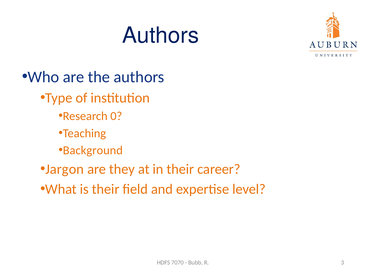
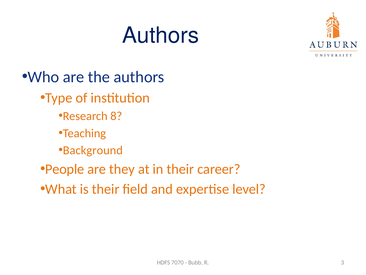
0: 0 -> 8
Jargon: Jargon -> People
